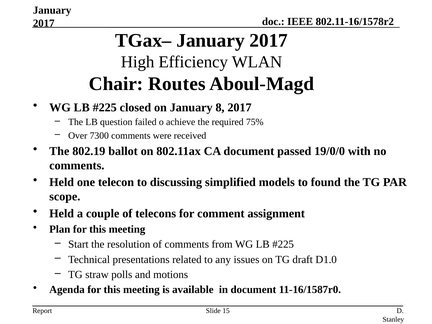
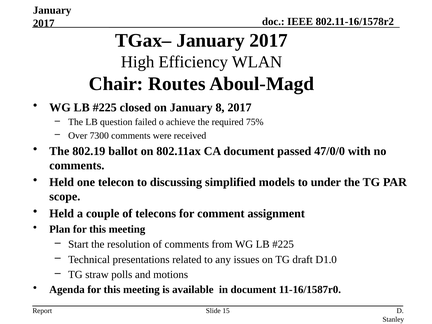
19/0/0: 19/0/0 -> 47/0/0
found: found -> under
